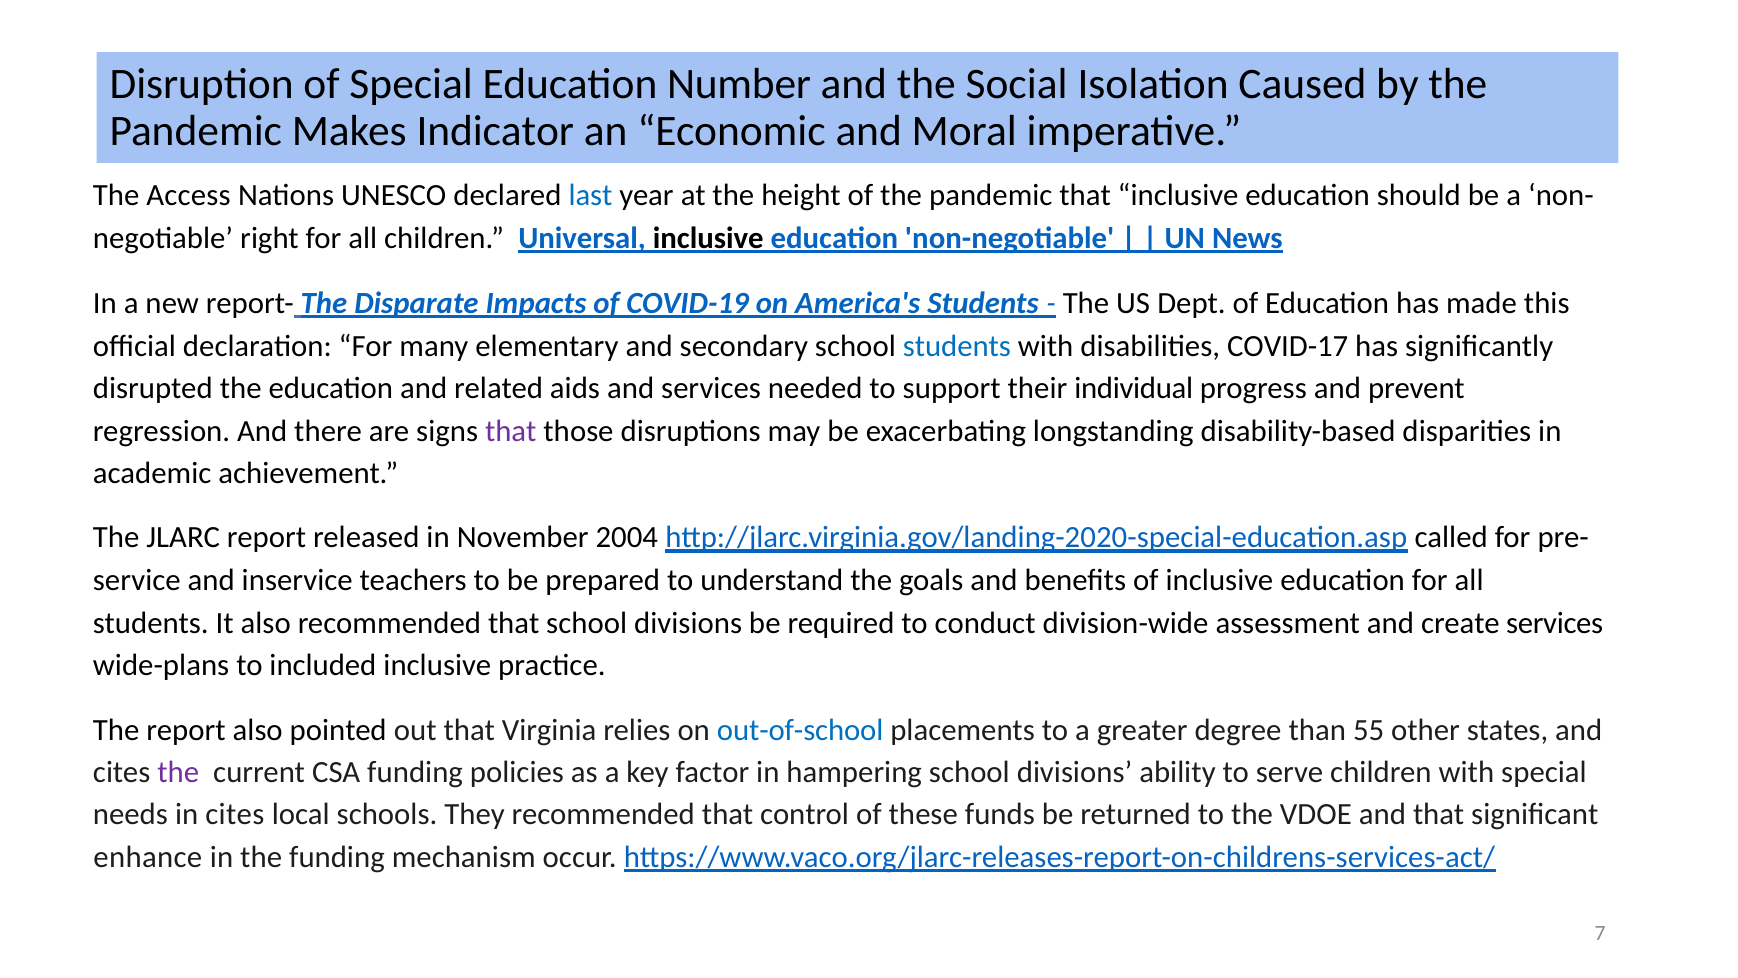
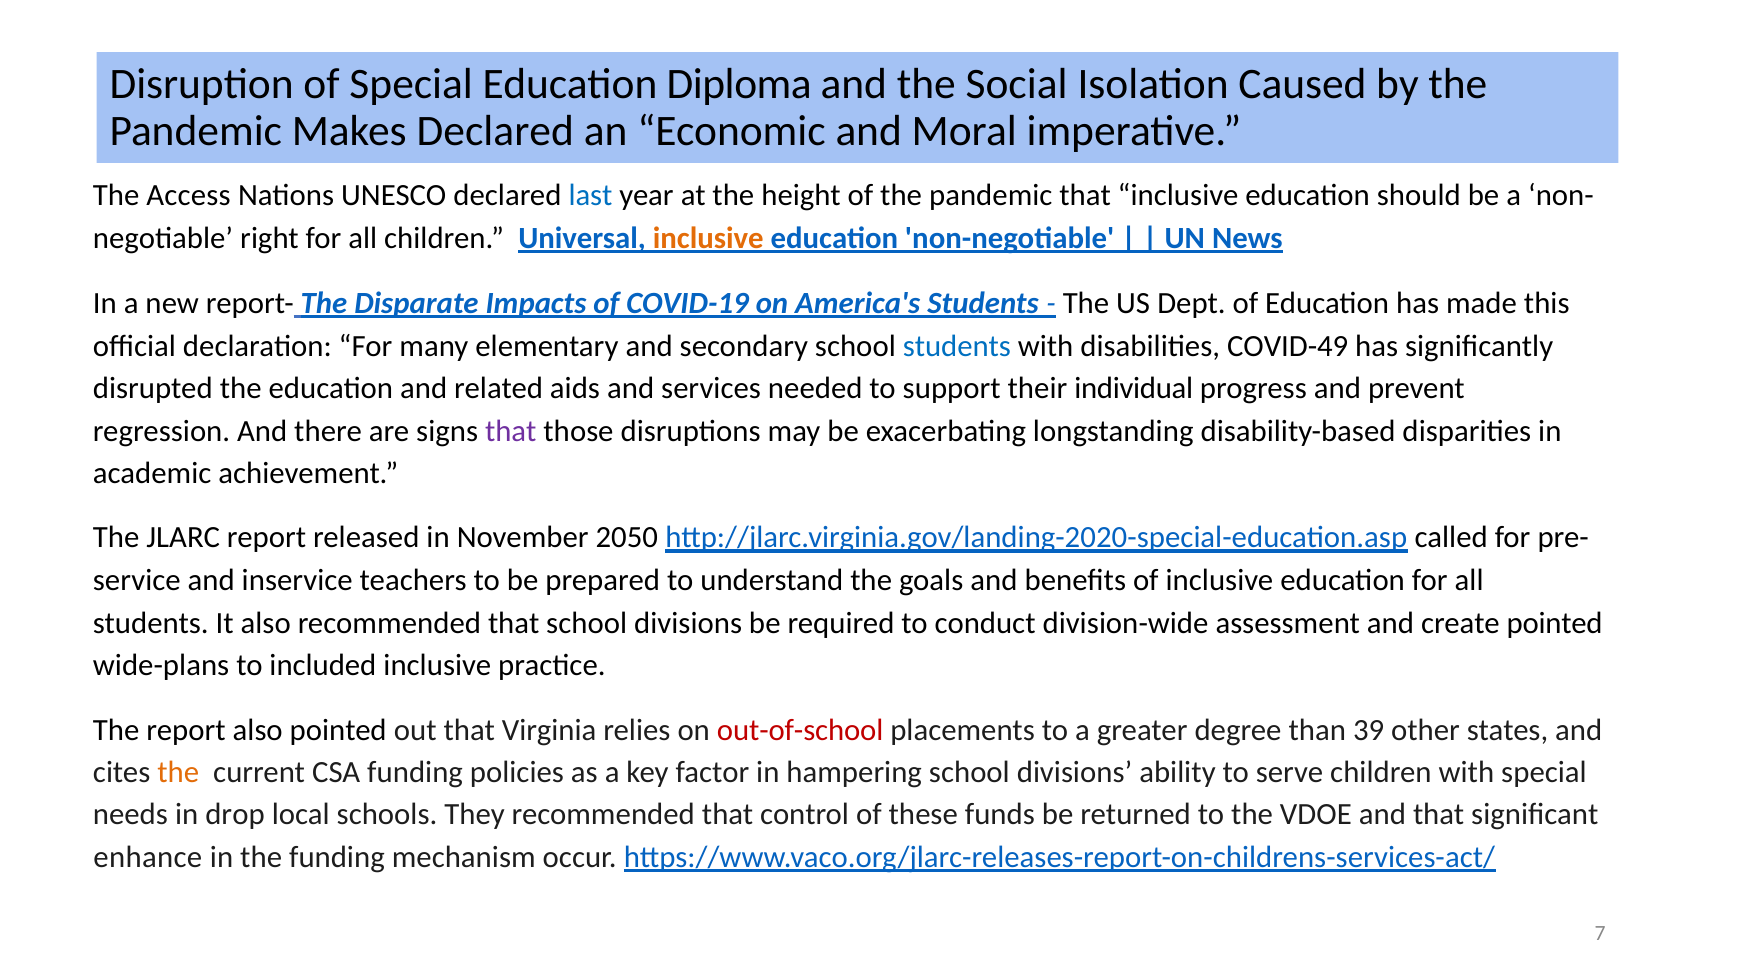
Number: Number -> Diploma
Makes Indicator: Indicator -> Declared
inclusive at (708, 238) colour: black -> orange
COVID-17: COVID-17 -> COVID-49
2004: 2004 -> 2050
create services: services -> pointed
out-of-school colour: blue -> red
55: 55 -> 39
the at (178, 772) colour: purple -> orange
in cites: cites -> drop
